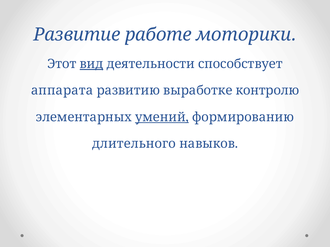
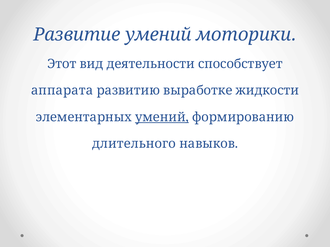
Развитие работе: работе -> умений
вид underline: present -> none
контролю: контролю -> жидкости
